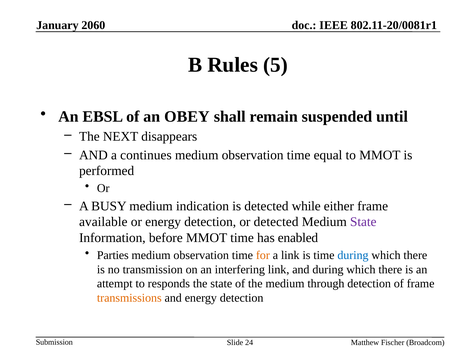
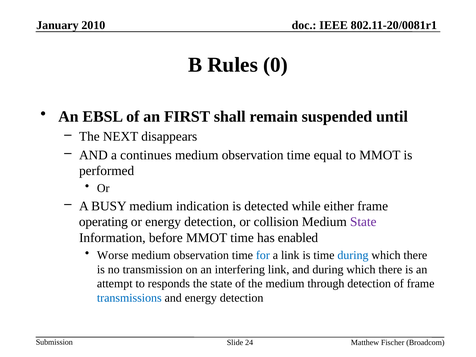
2060: 2060 -> 2010
5: 5 -> 0
OBEY: OBEY -> FIRST
available: available -> operating
or detected: detected -> collision
Parties: Parties -> Worse
for colour: orange -> blue
transmissions colour: orange -> blue
